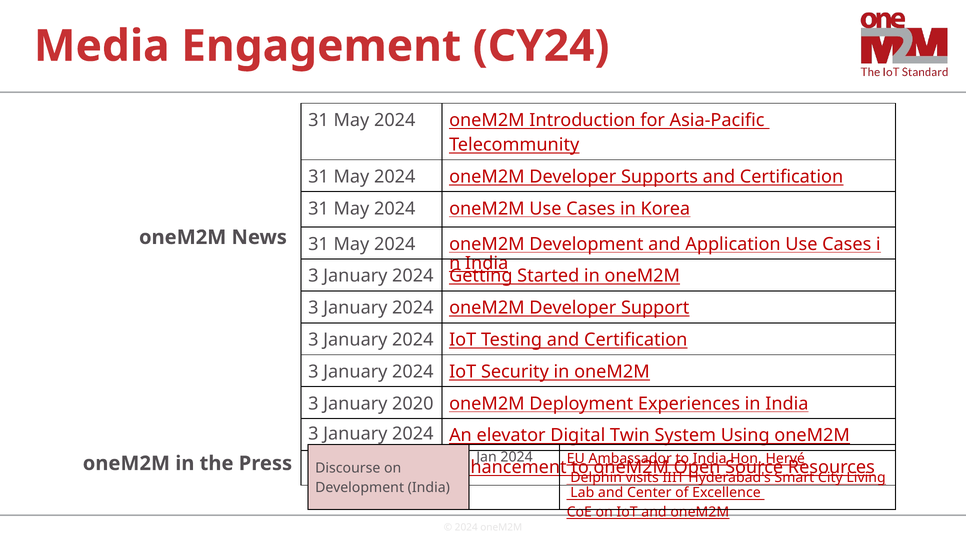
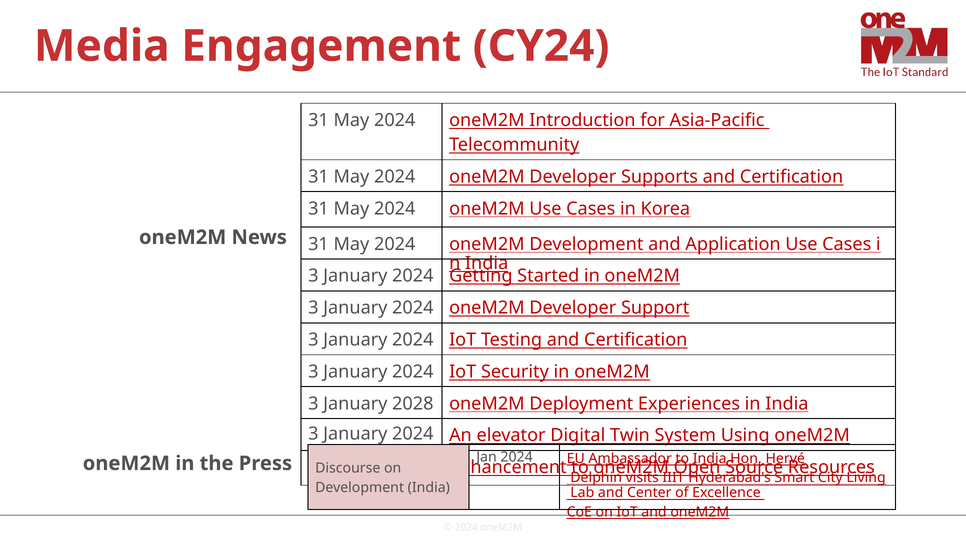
2020: 2020 -> 2028
